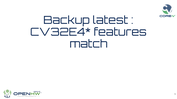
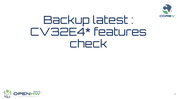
match: match -> check
